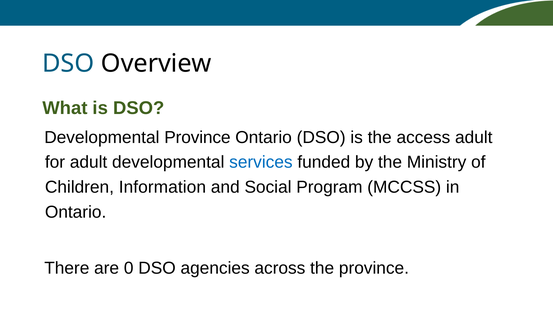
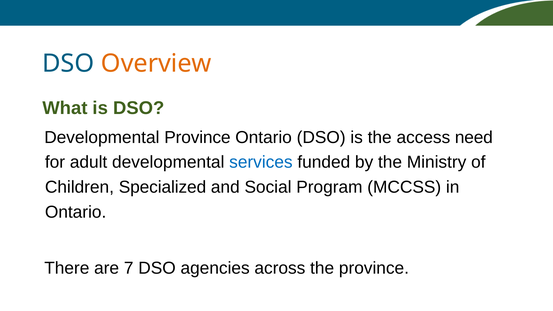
Overview colour: black -> orange
access adult: adult -> need
Information: Information -> Specialized
0: 0 -> 7
